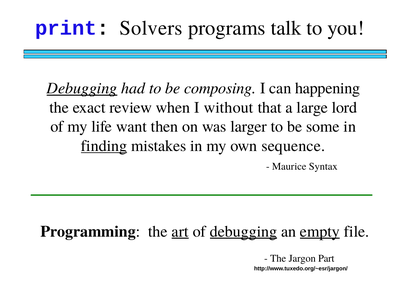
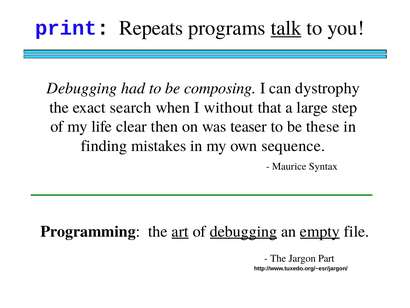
Solvers: Solvers -> Repeats
talk underline: none -> present
Debugging at (82, 88) underline: present -> none
happening: happening -> dystrophy
review: review -> search
lord: lord -> step
want: want -> clear
larger: larger -> teaser
some: some -> these
finding underline: present -> none
